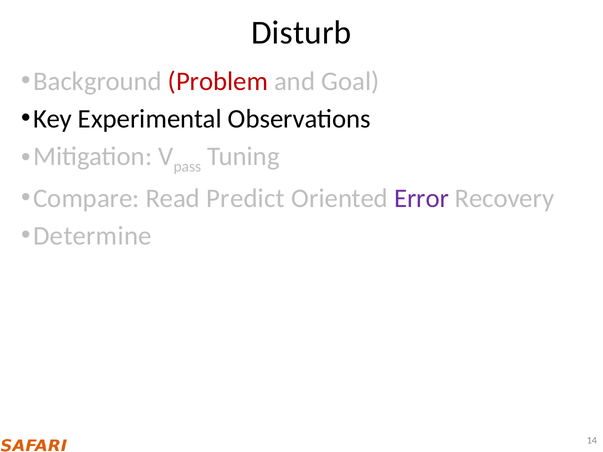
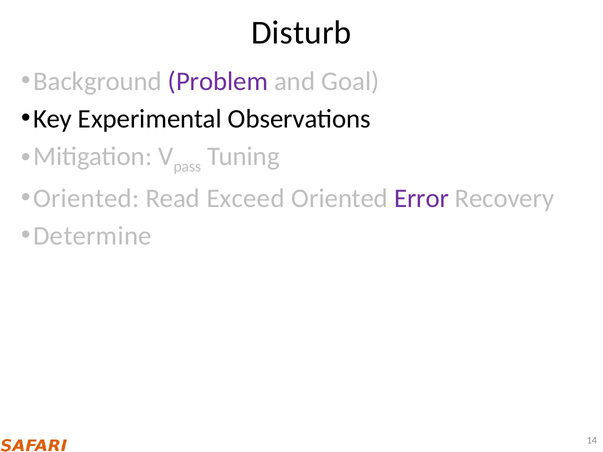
Problem colour: red -> purple
Compare at (86, 198): Compare -> Oriented
Predict: Predict -> Exceed
